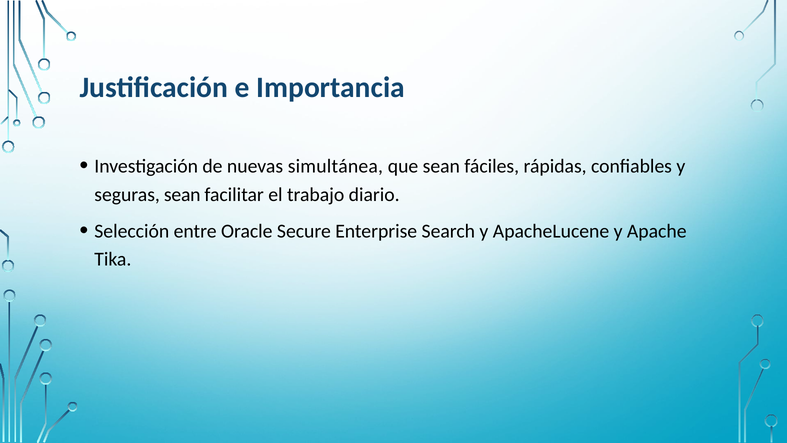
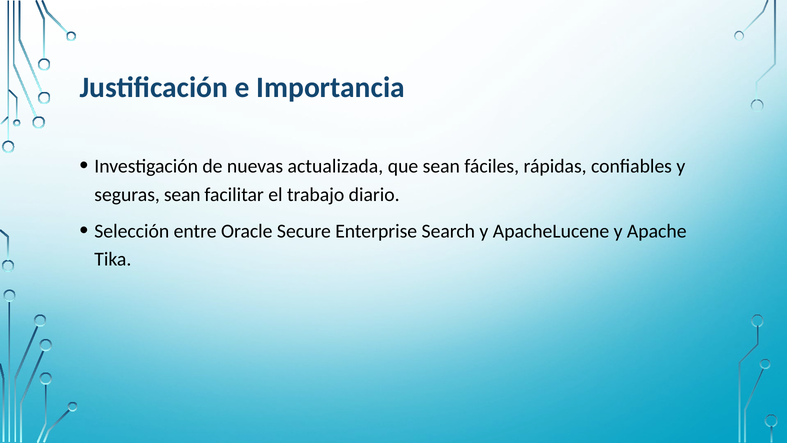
simultánea: simultánea -> actualizada
